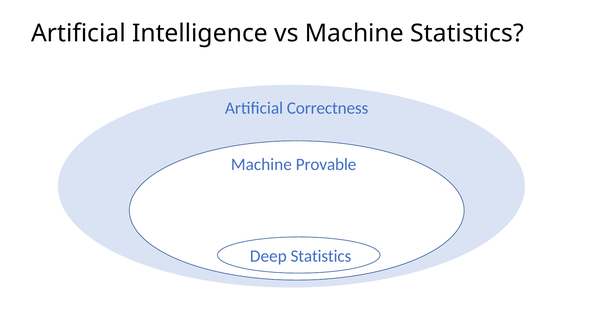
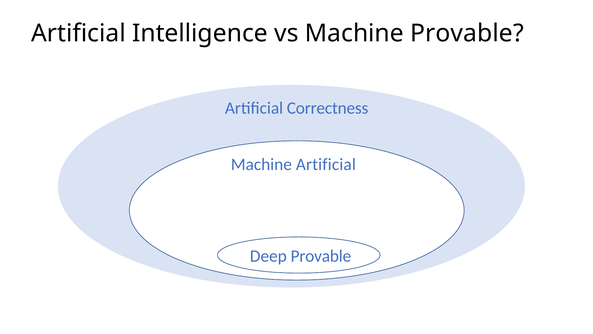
Machine Statistics: Statistics -> Provable
Machine Provable: Provable -> Artificial
Deep Statistics: Statistics -> Provable
